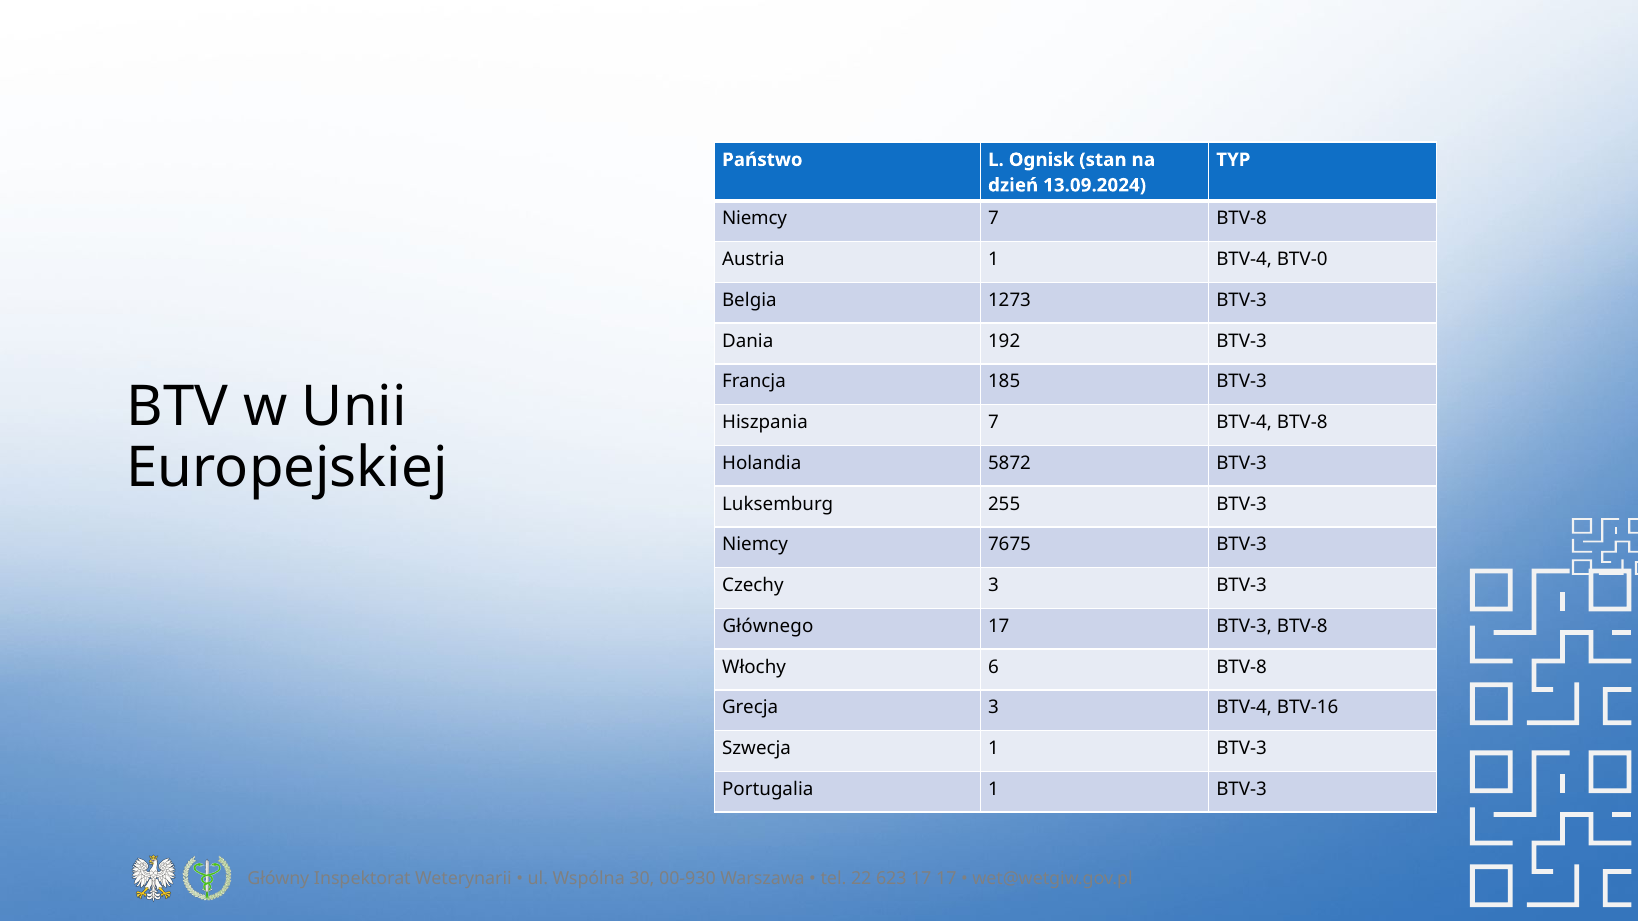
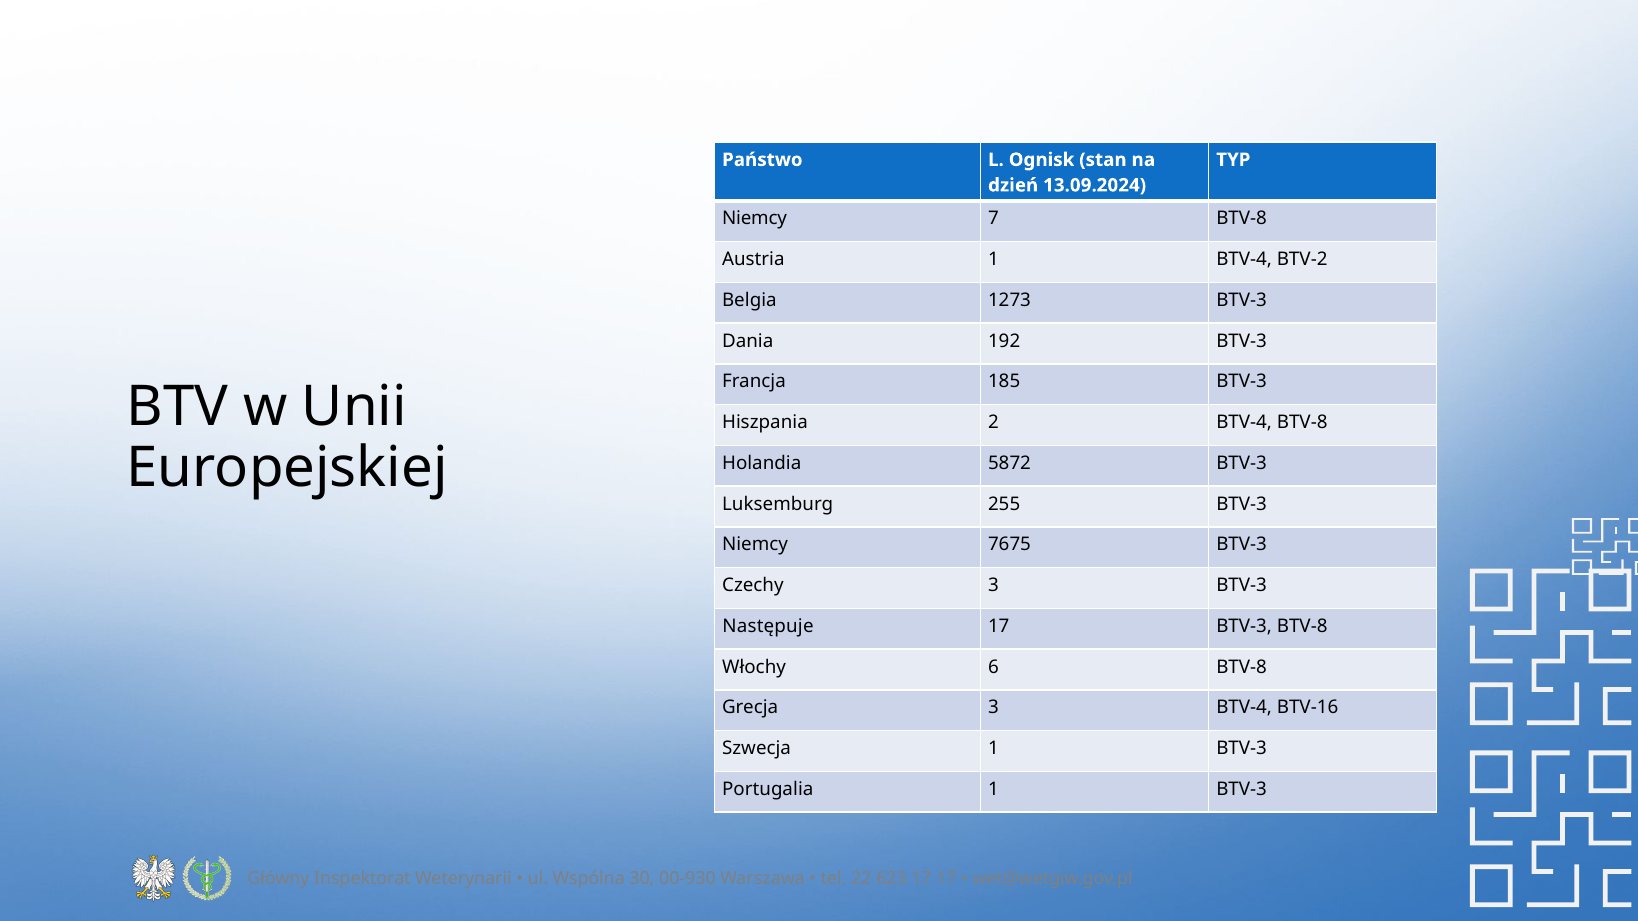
BTV-0: BTV-0 -> BTV-2
Hiszpania 7: 7 -> 2
Głównego: Głównego -> Następuje
